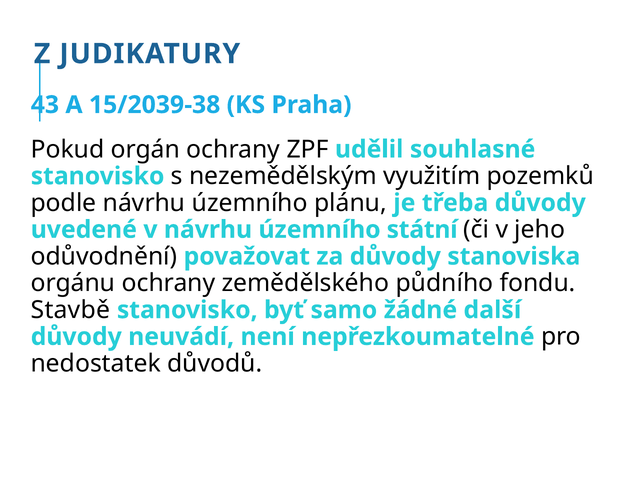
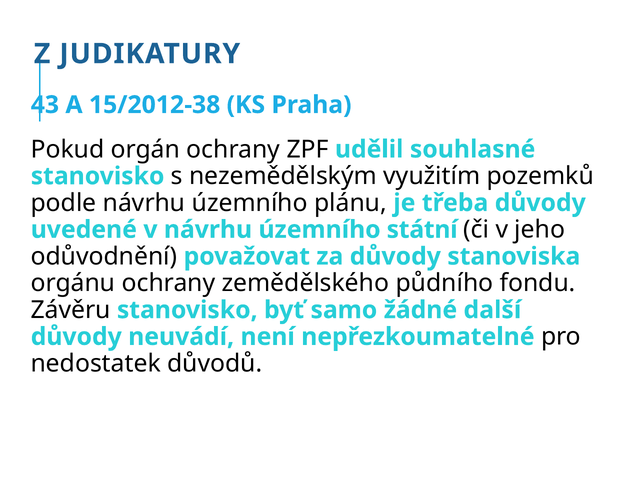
15/2039-38: 15/2039-38 -> 15/2012-38
Stavbě: Stavbě -> Závěru
